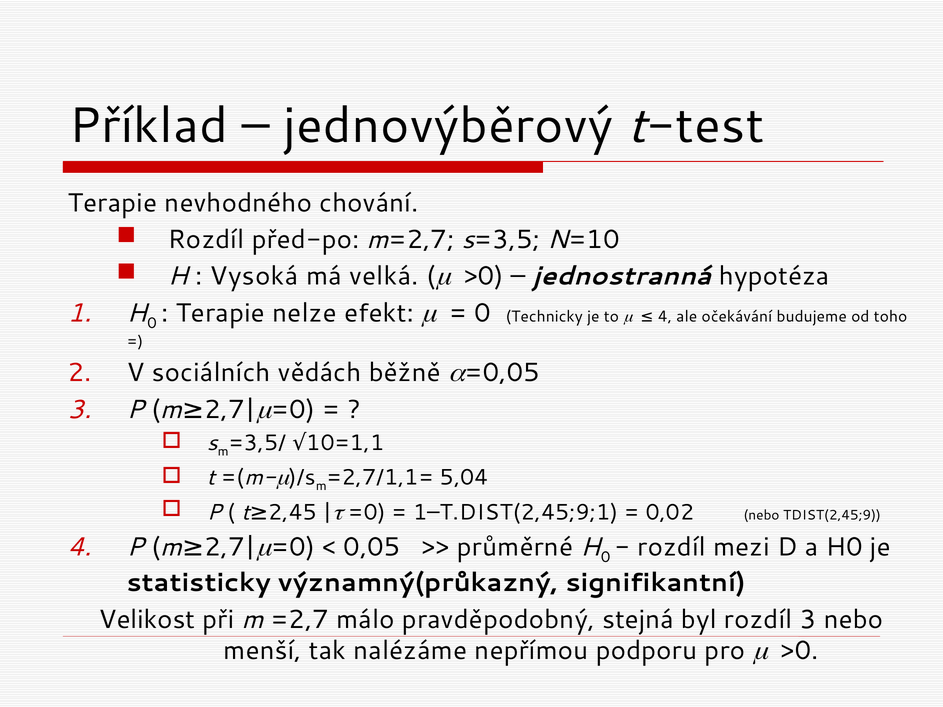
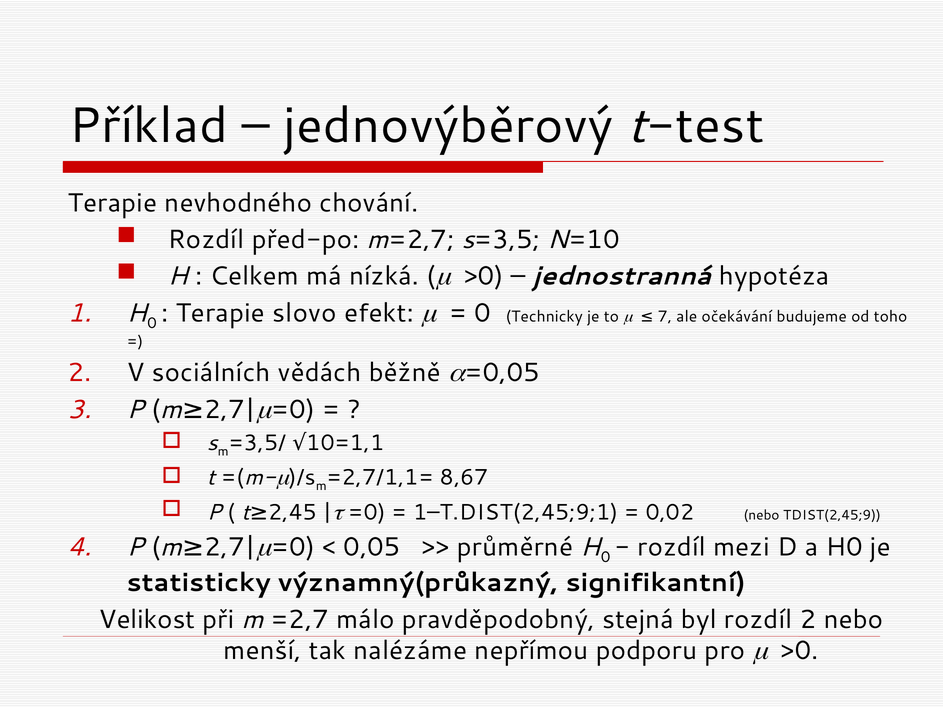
Vysoká: Vysoká -> Celkem
velká: velká -> nízká
nelze: nelze -> slovo
m 4: 4 -> 7
5,04: 5,04 -> 8,67
rozdíl 3: 3 -> 2
